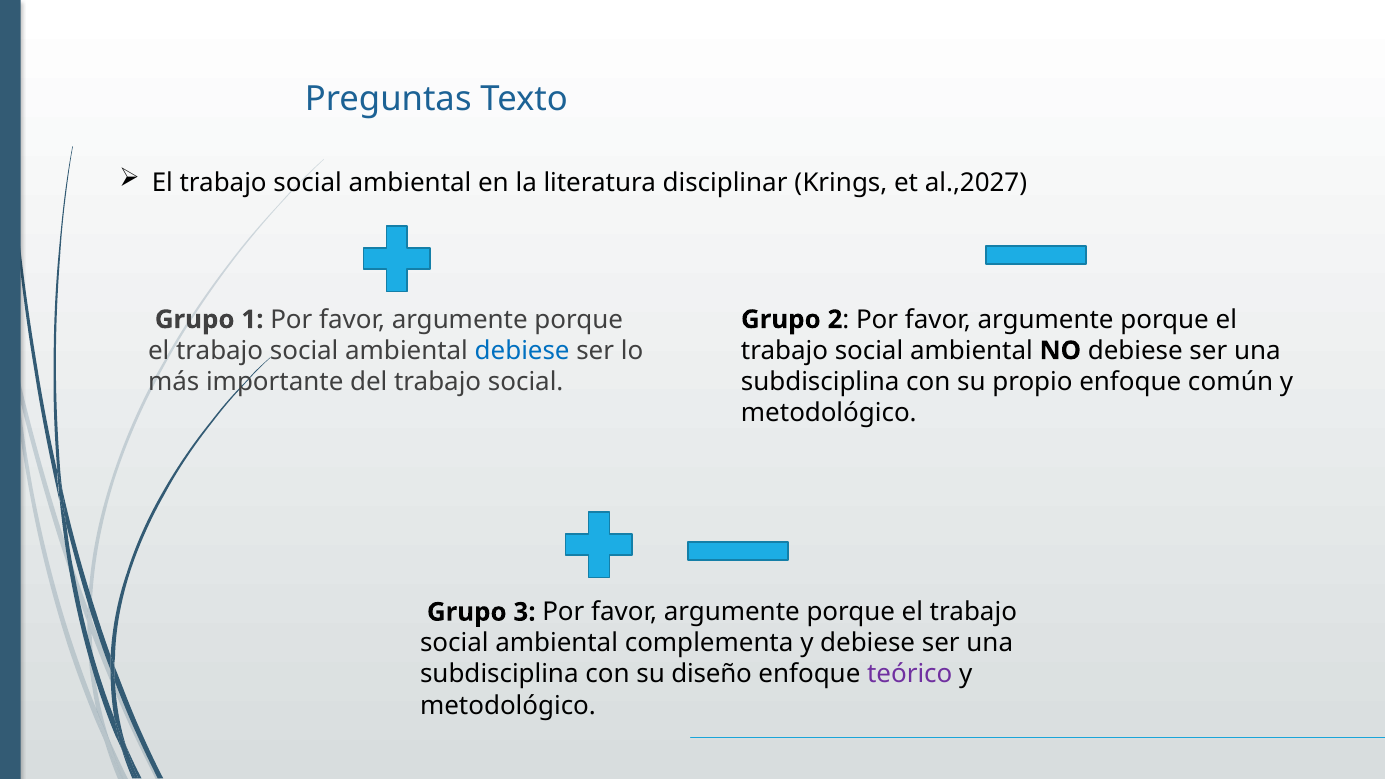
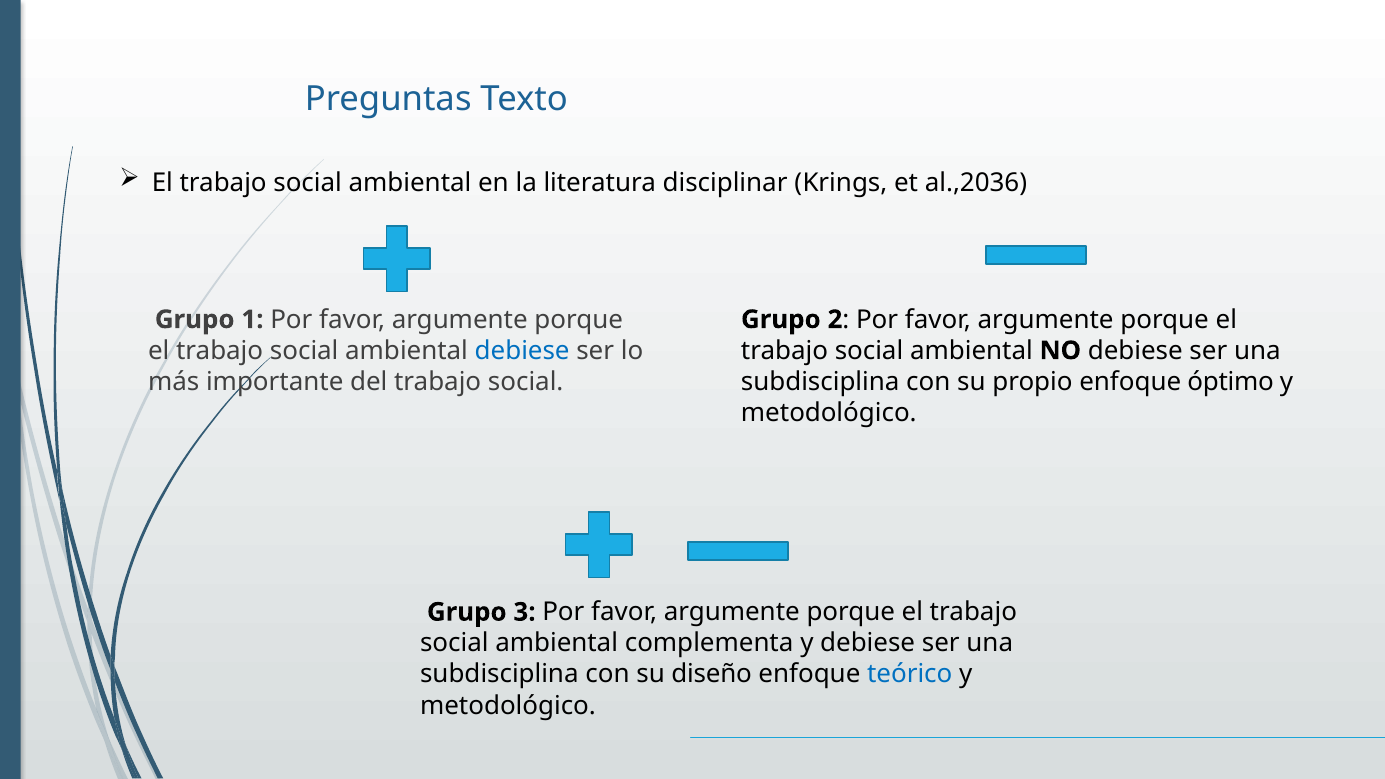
al.,2027: al.,2027 -> al.,2036
común: común -> óptimo
teórico colour: purple -> blue
